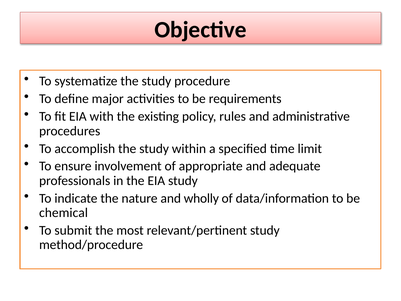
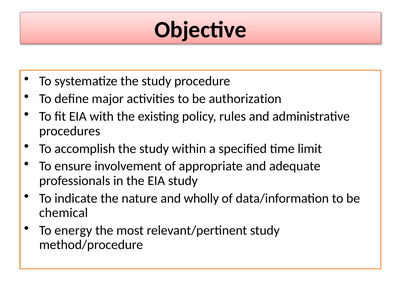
requirements: requirements -> authorization
submit: submit -> energy
